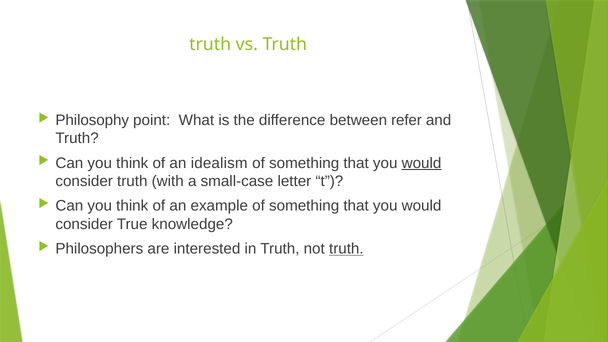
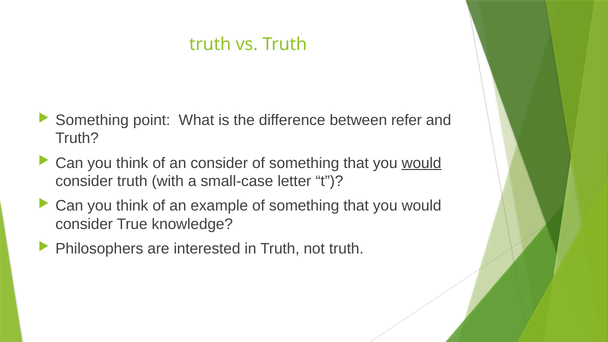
Philosophy at (92, 120): Philosophy -> Something
an idealism: idealism -> consider
truth at (346, 249) underline: present -> none
